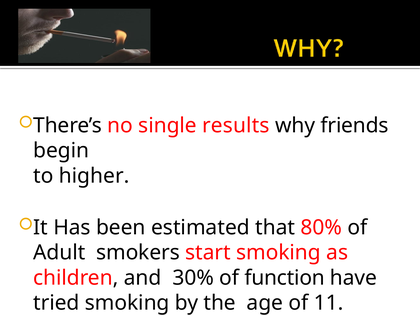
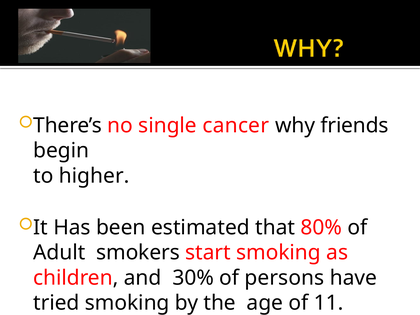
results: results -> cancer
function: function -> persons
